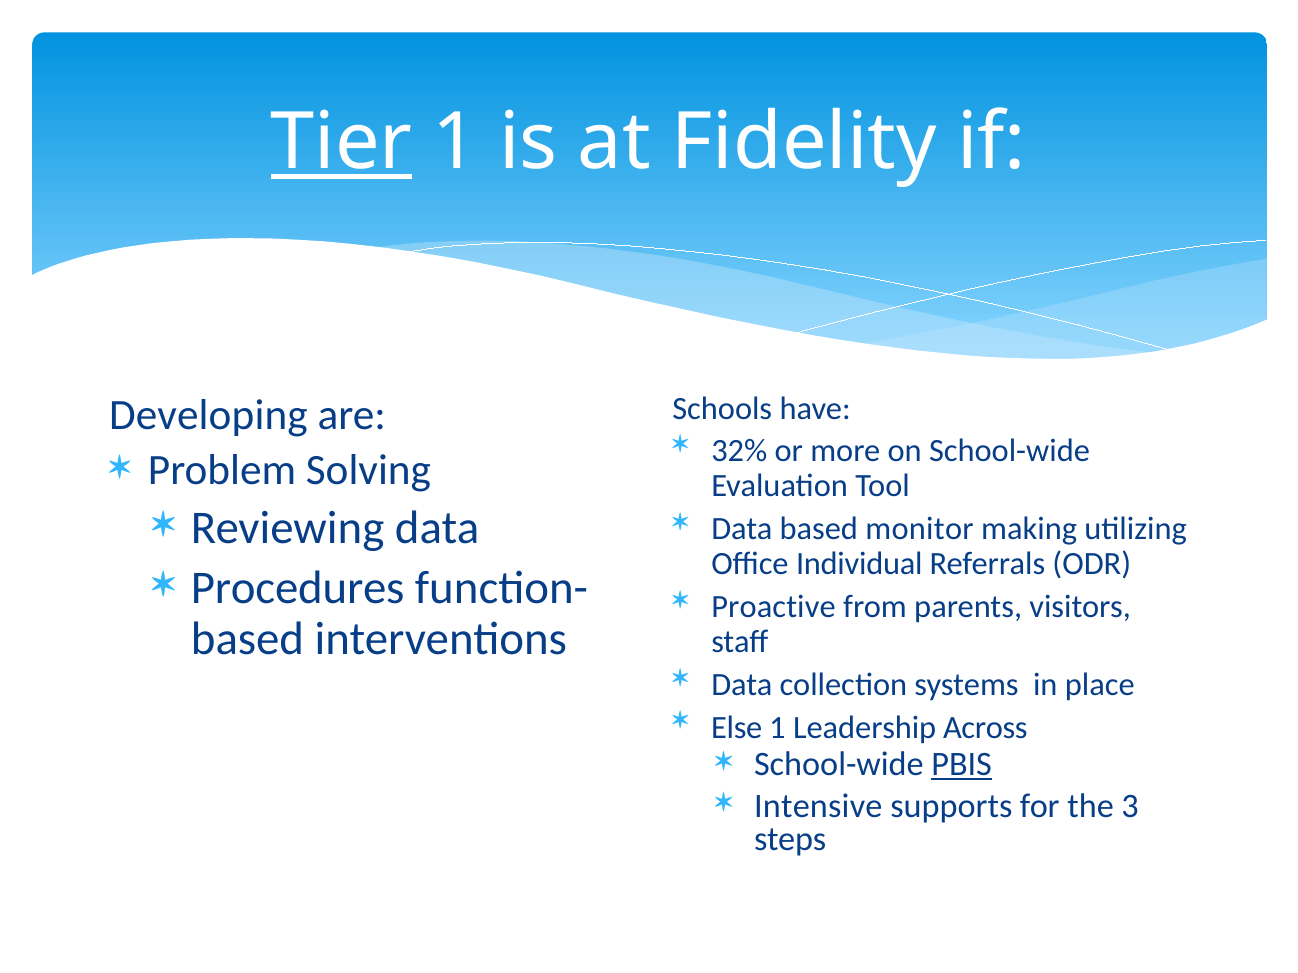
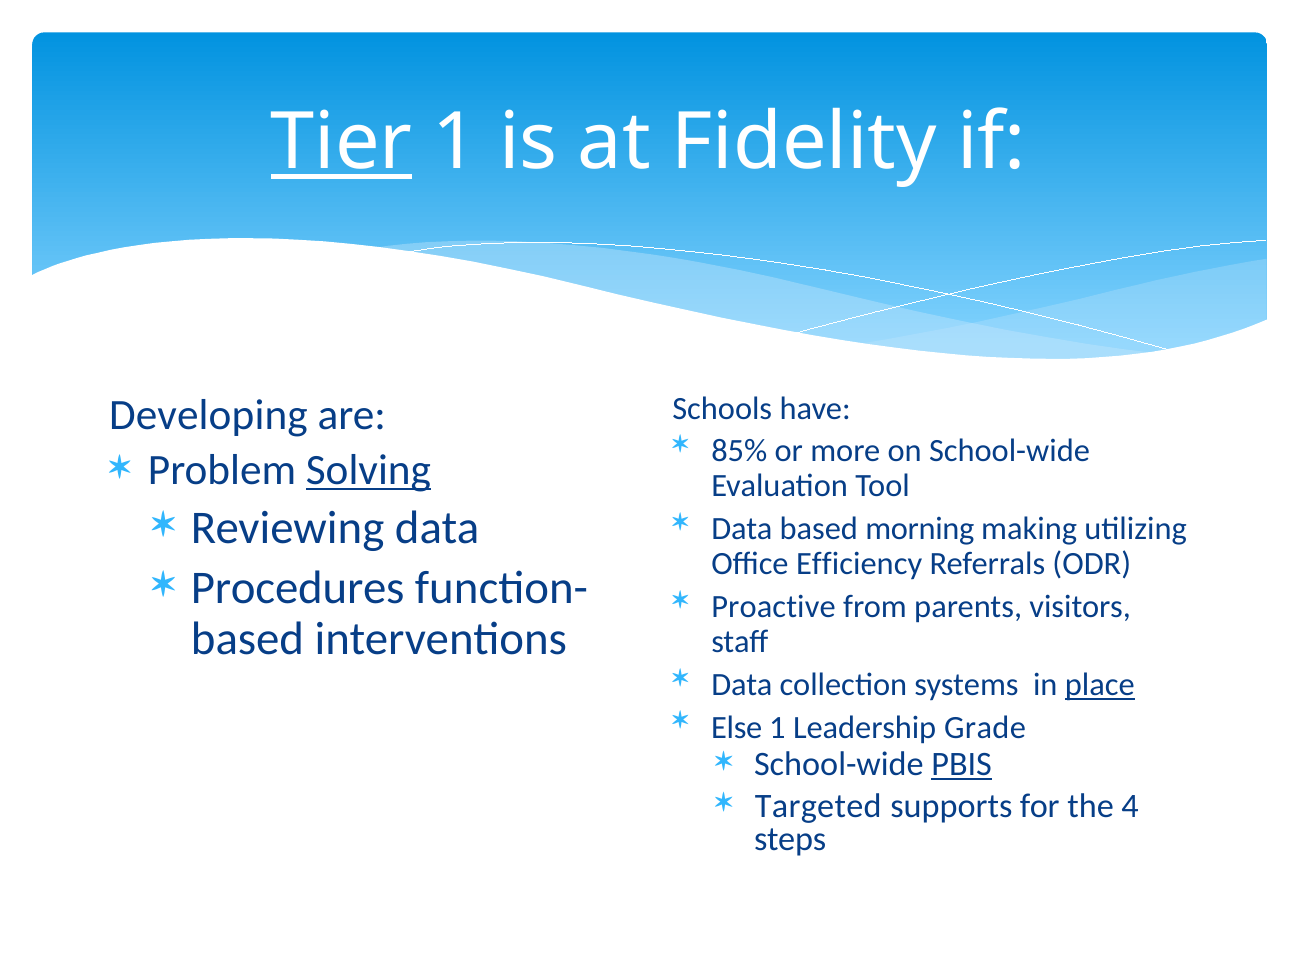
32%: 32% -> 85%
Solving underline: none -> present
monitor: monitor -> morning
Individual: Individual -> Efficiency
place underline: none -> present
Across: Across -> Grade
Intensive: Intensive -> Targeted
3: 3 -> 4
